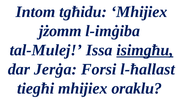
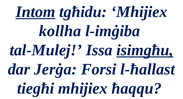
Intom underline: none -> present
jżomm: jżomm -> kollha
oraklu: oraklu -> ħaqqu
